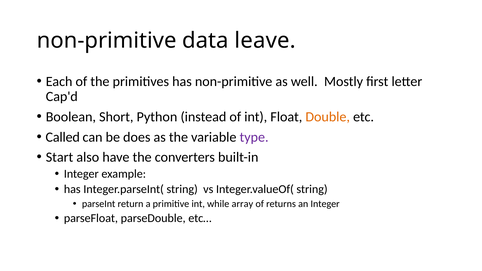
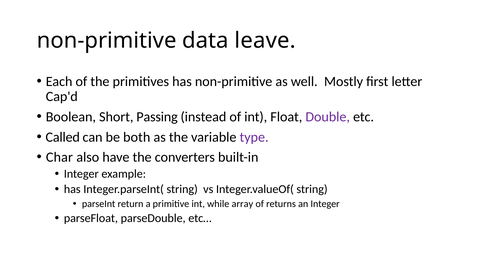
Python: Python -> Passing
Double colour: orange -> purple
does: does -> both
Start: Start -> Char
